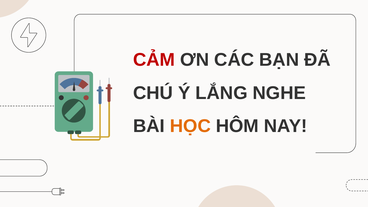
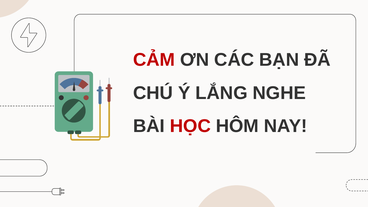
HỌC colour: orange -> red
